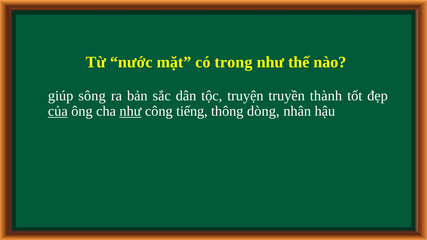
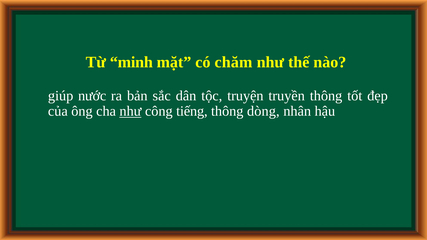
nước: nước -> minh
trong: trong -> chăm
sông: sông -> nước
truyền thành: thành -> thông
của underline: present -> none
